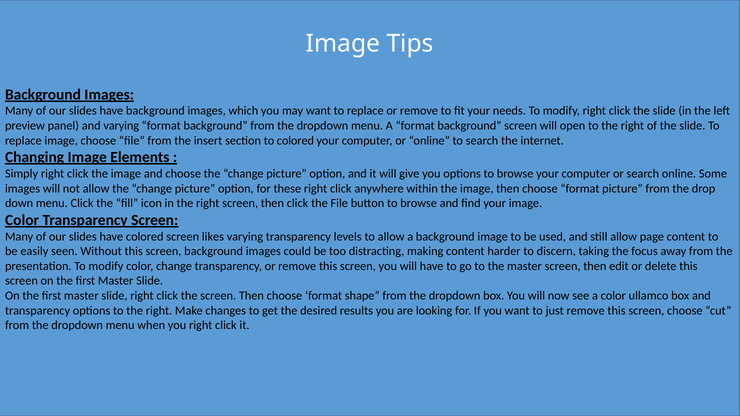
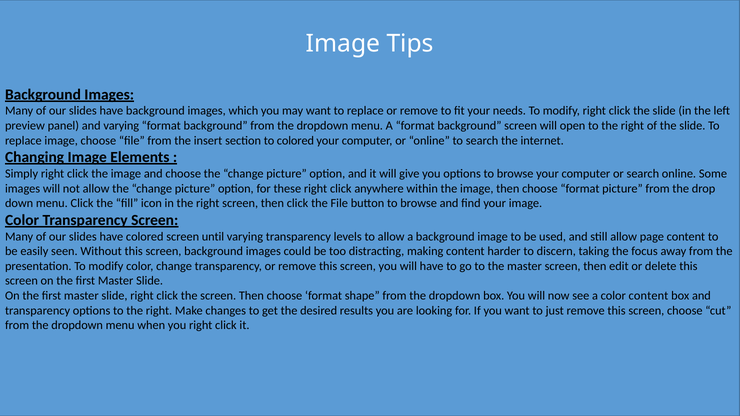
likes: likes -> until
color ullamco: ullamco -> content
